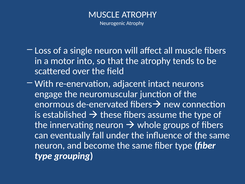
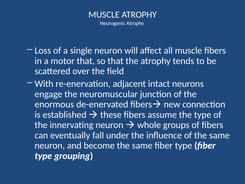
motor into: into -> that
